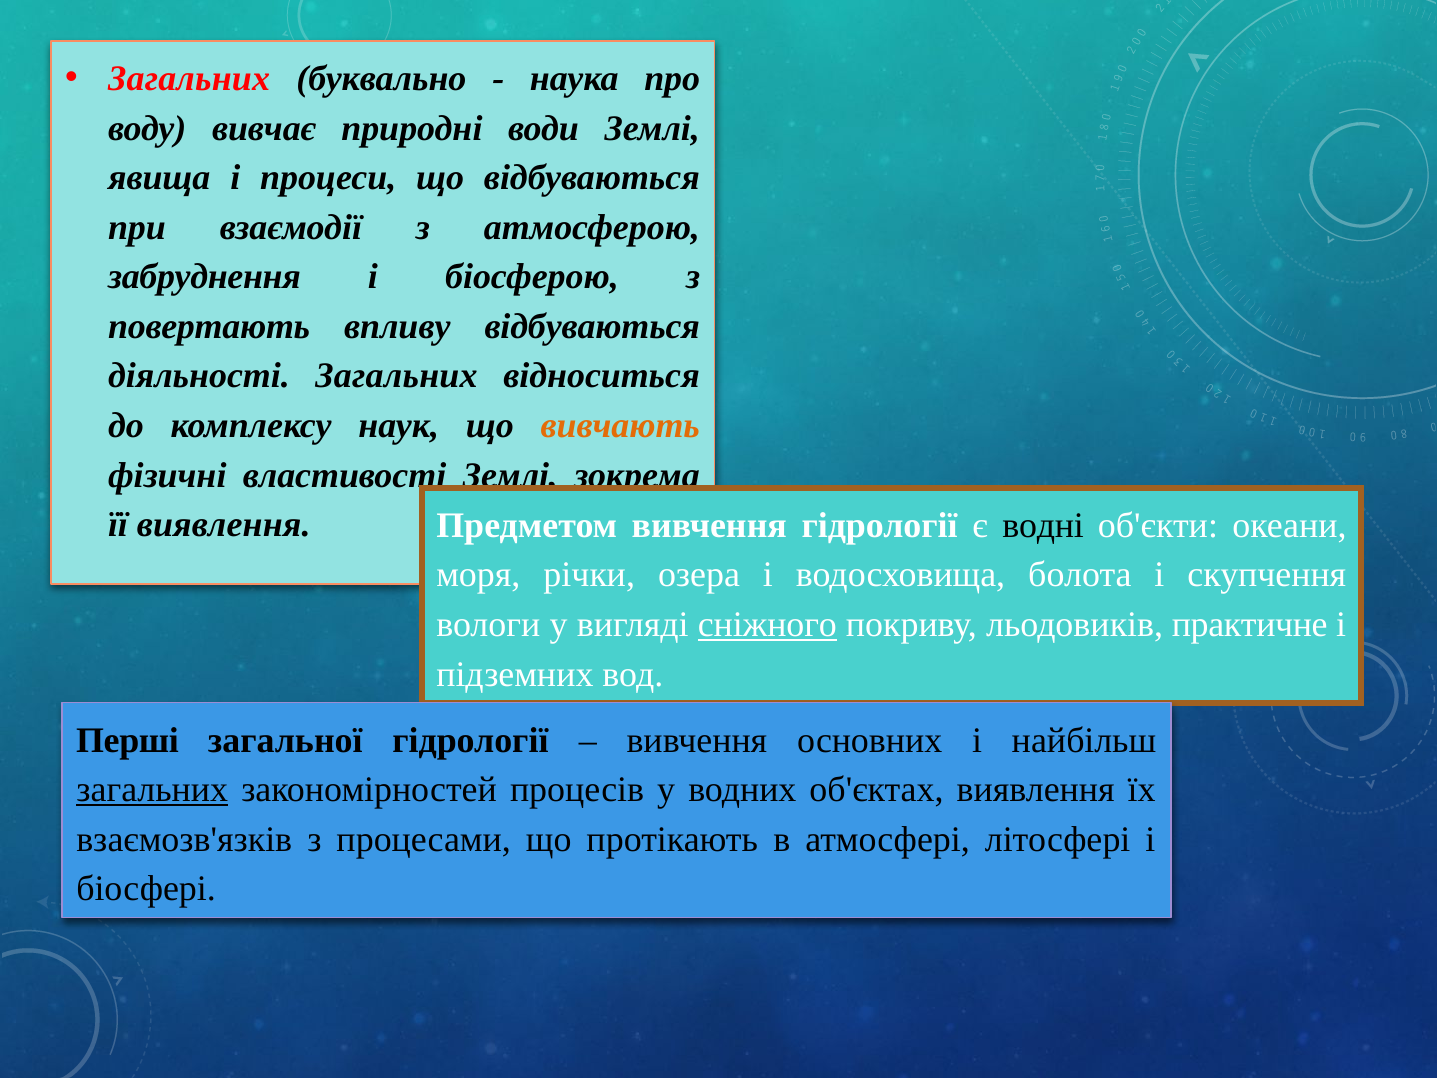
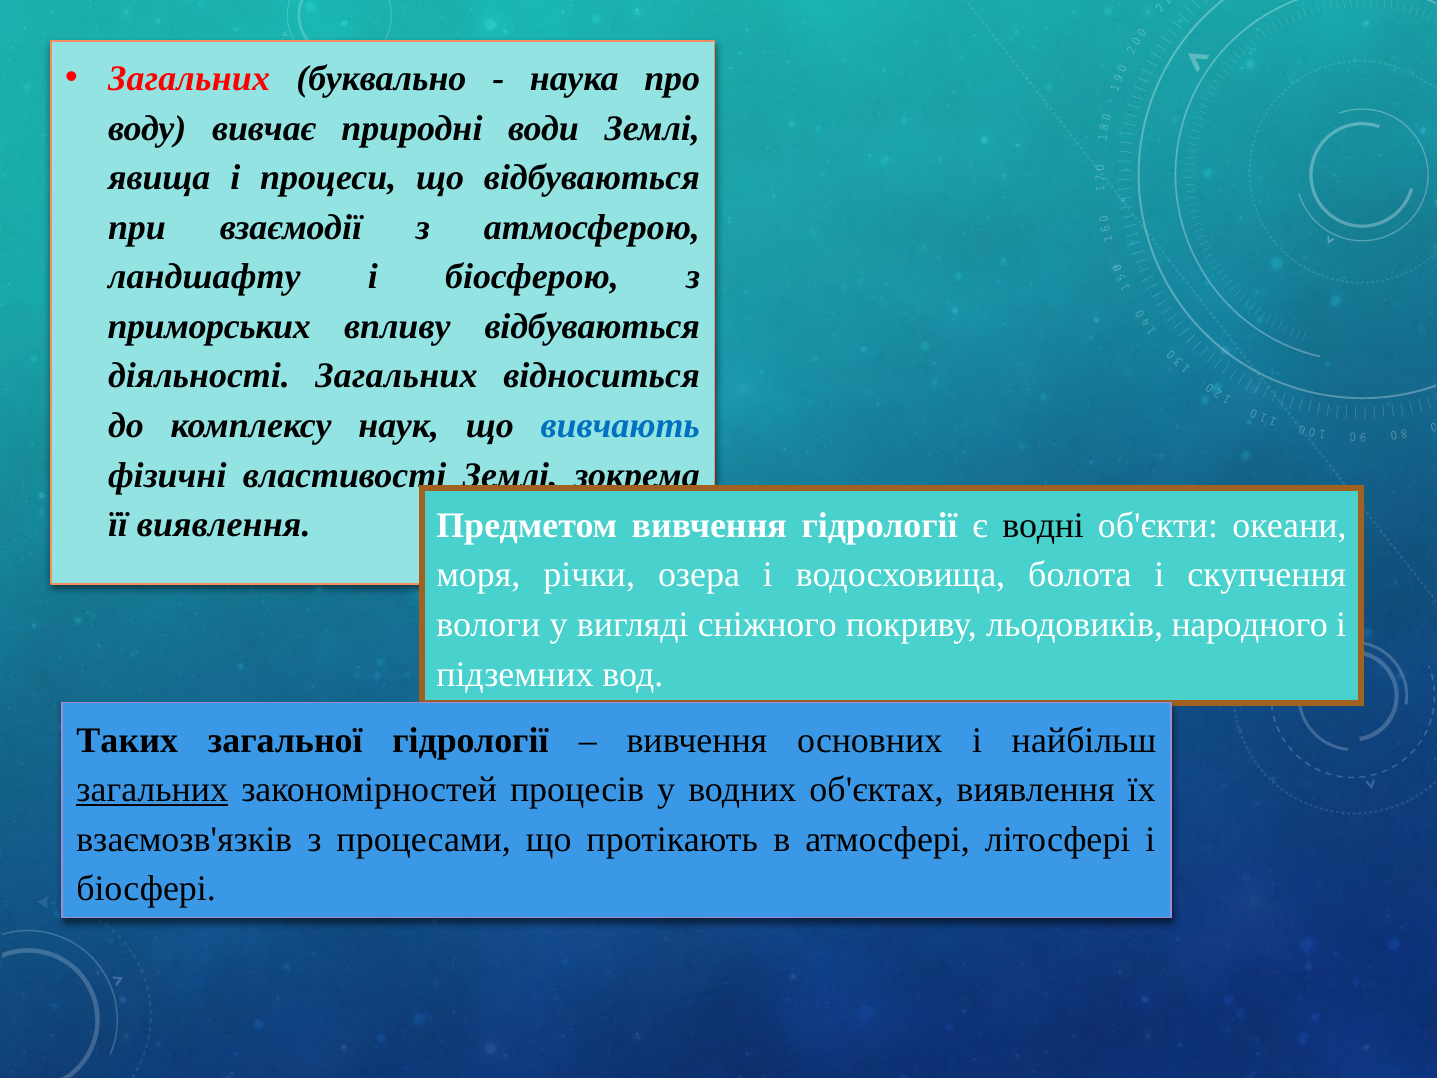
забруднення: забруднення -> ландшафту
повертають: повертають -> приморських
вивчають colour: orange -> blue
сніжного underline: present -> none
практичне: практичне -> народного
Перші: Перші -> Таких
